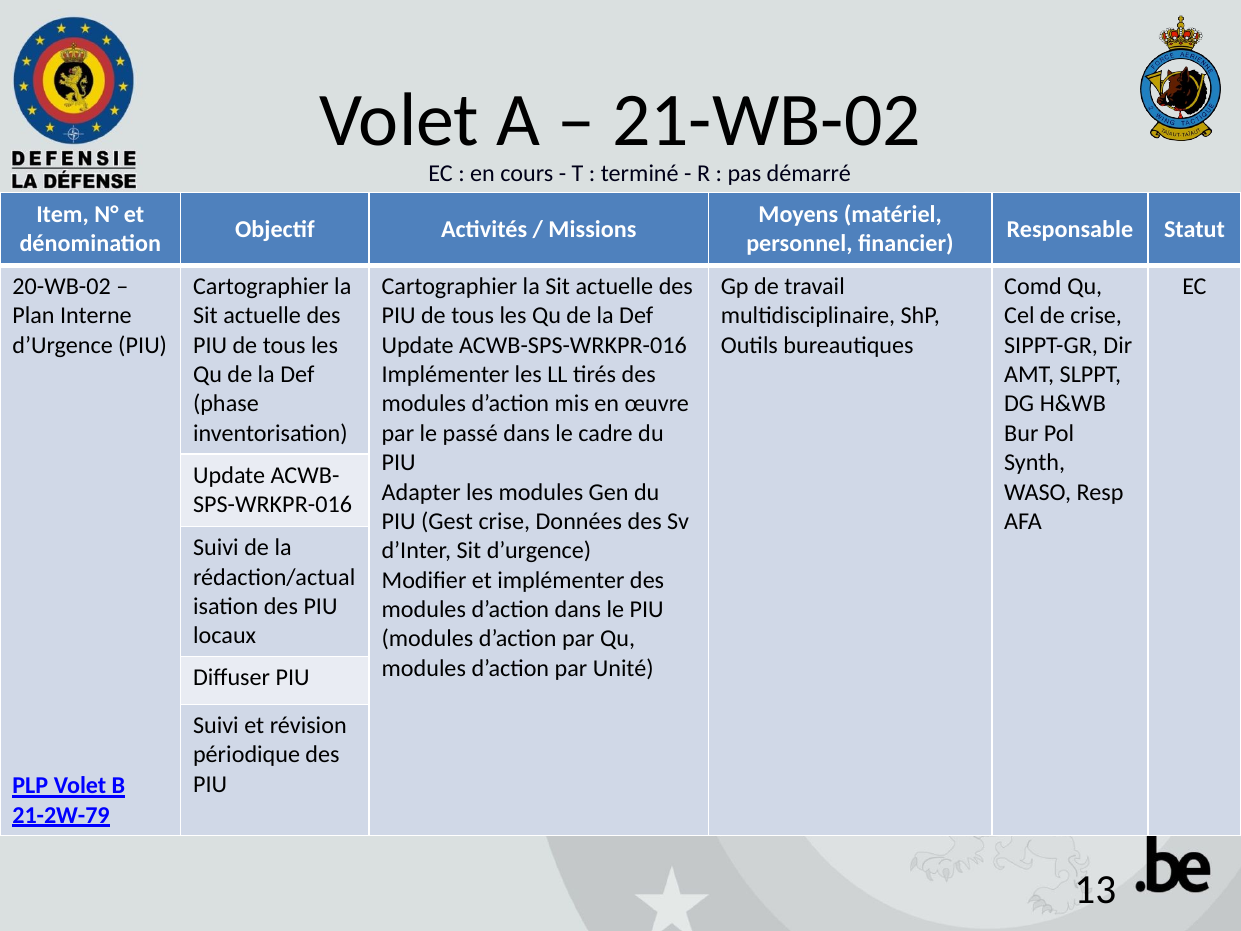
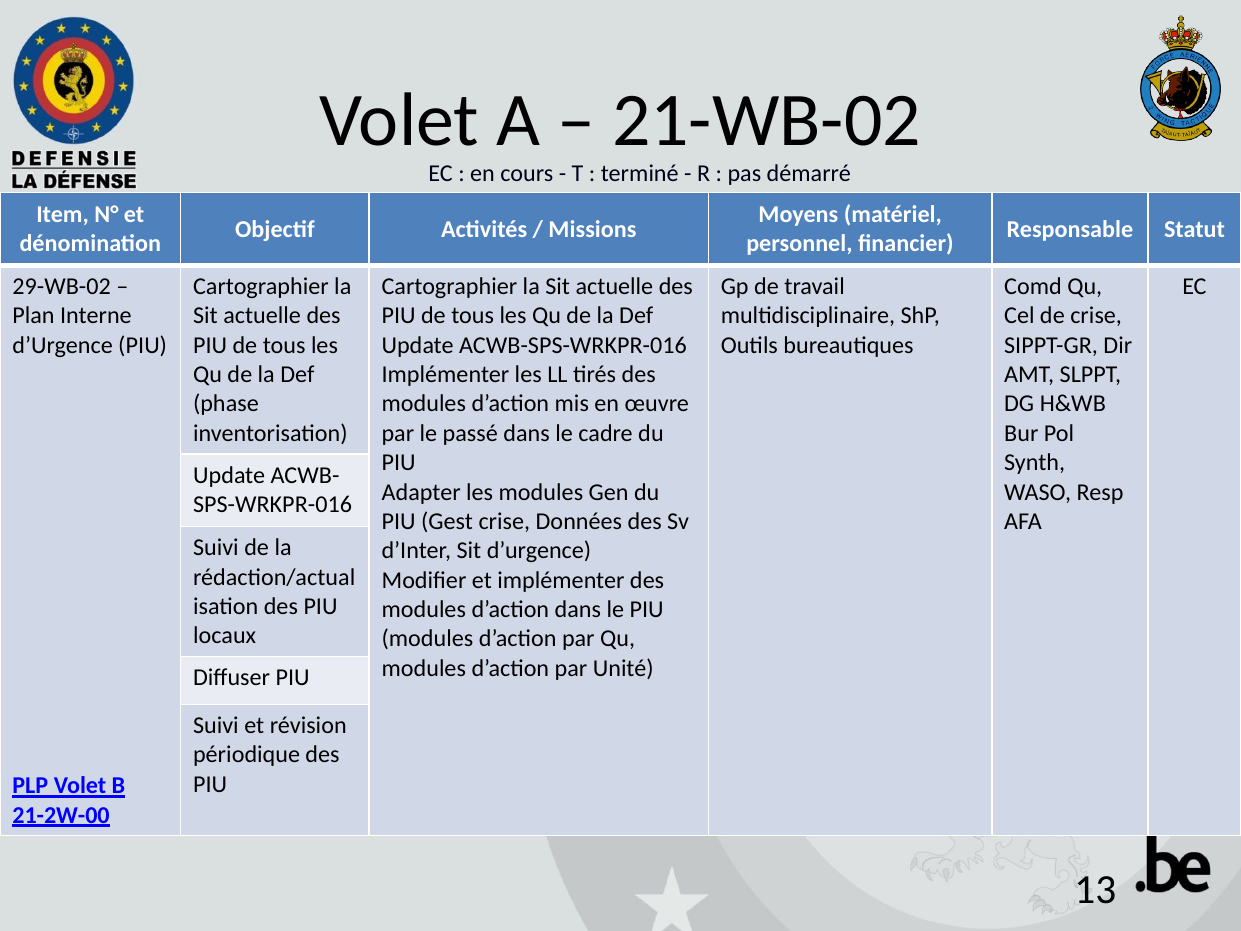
20-WB-02: 20-WB-02 -> 29-WB-02
21-2W-79: 21-2W-79 -> 21-2W-00
